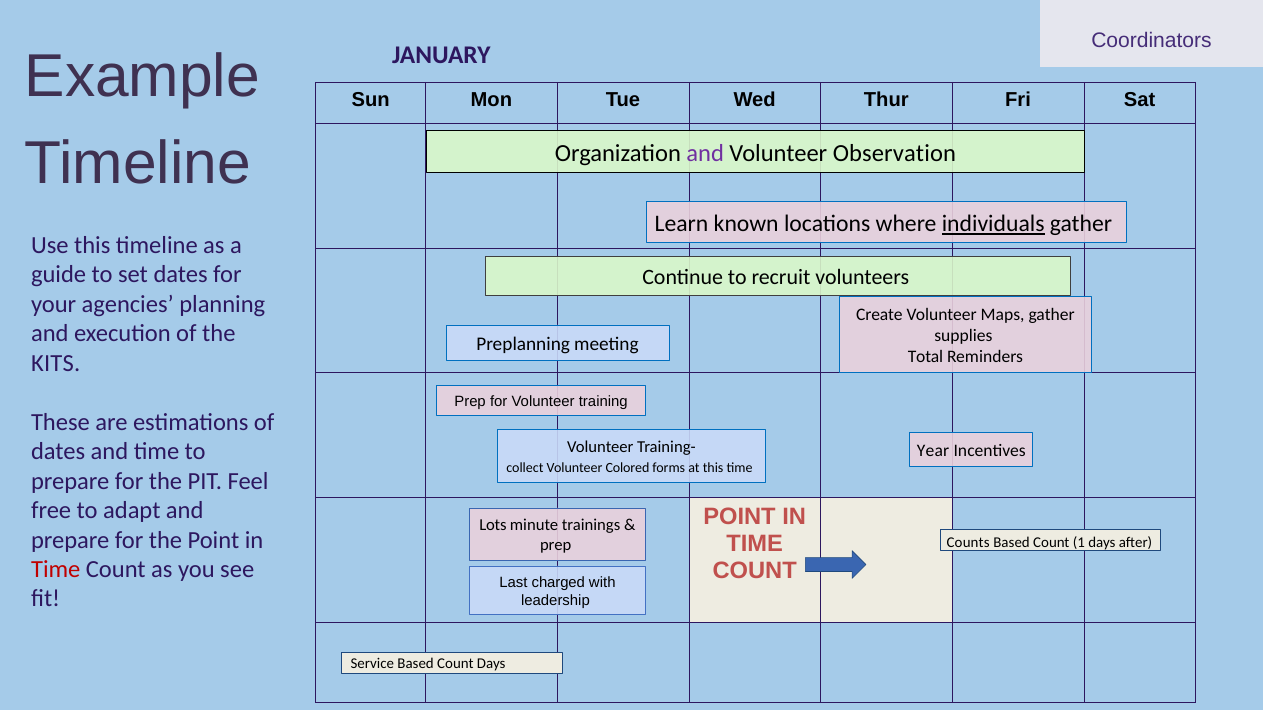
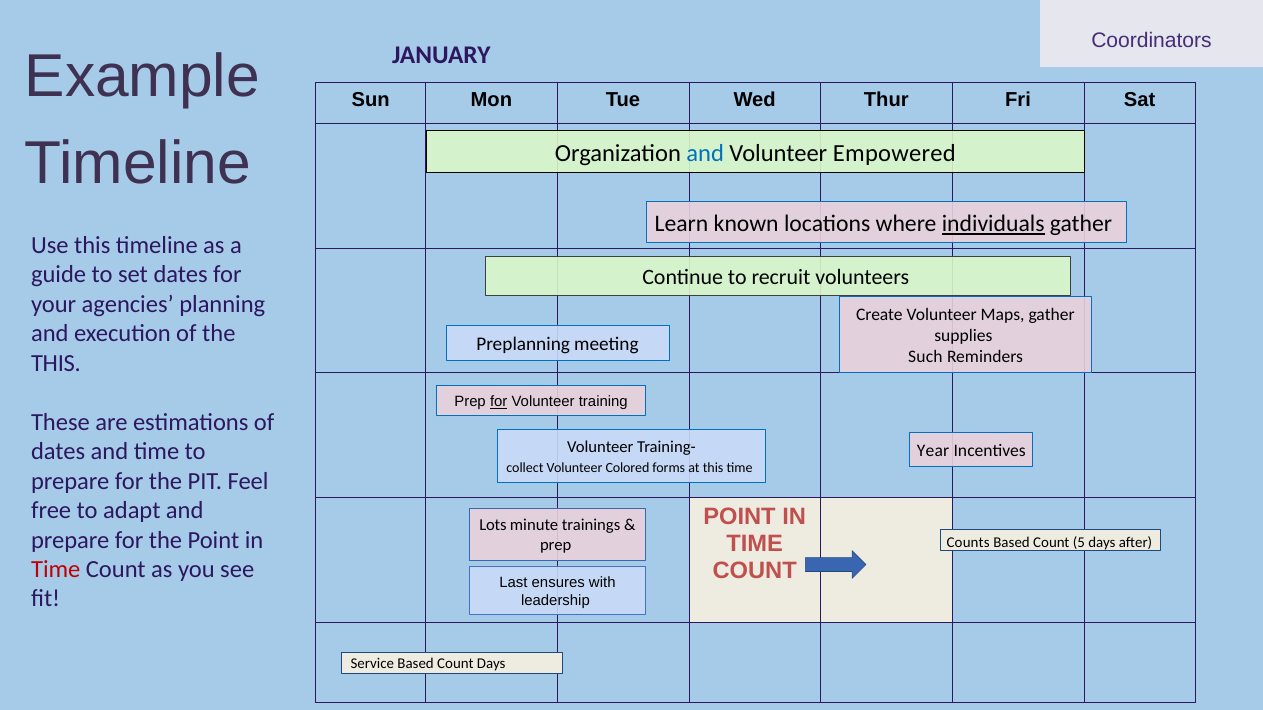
and at (705, 153) colour: purple -> blue
Observation: Observation -> Empowered
Total: Total -> Such
KITS at (56, 363): KITS -> THIS
for at (499, 402) underline: none -> present
1: 1 -> 5
charged: charged -> ensures
